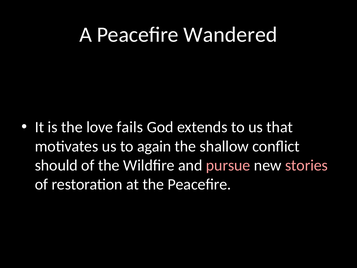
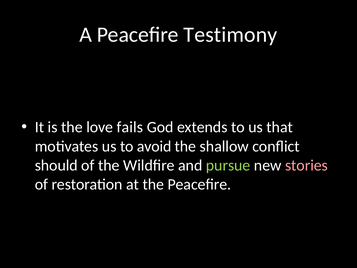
Wandered: Wandered -> Testimony
again: again -> avoid
pursue colour: pink -> light green
